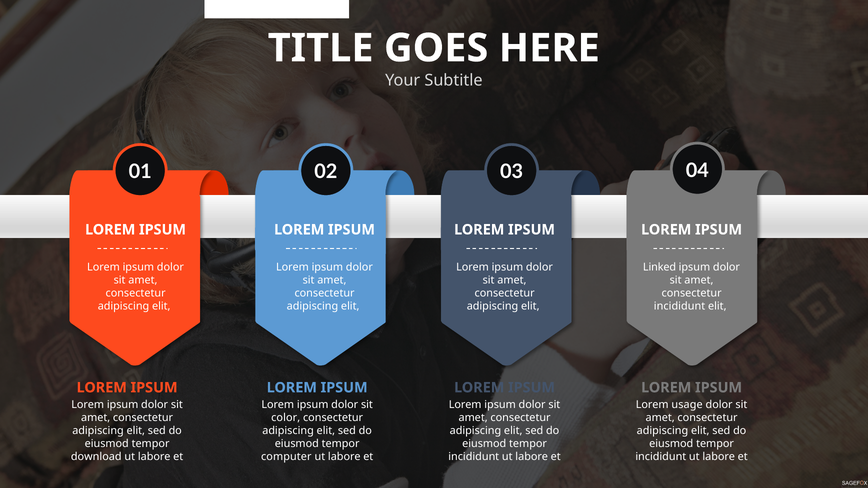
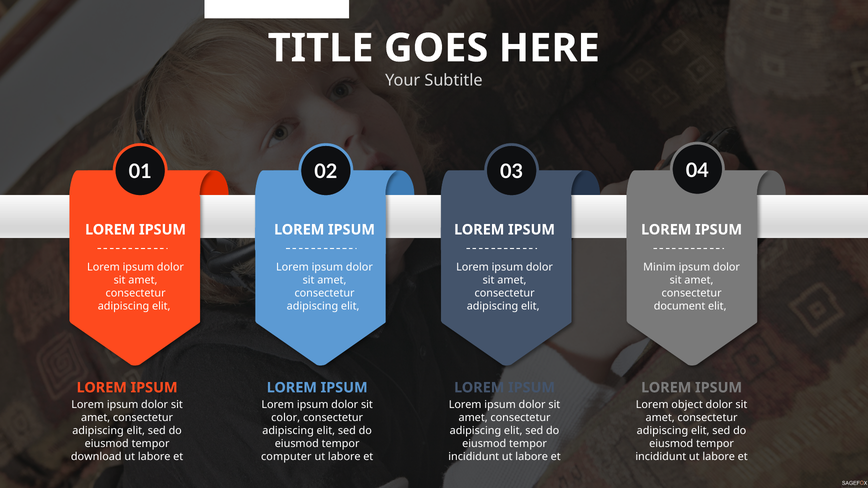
Linked: Linked -> Minim
incididunt at (680, 306): incididunt -> document
usage: usage -> object
